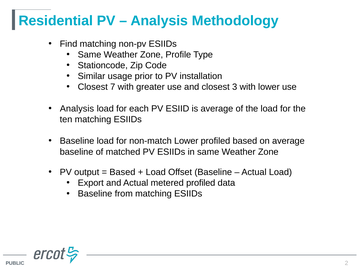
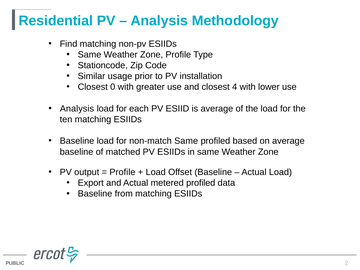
7: 7 -> 0
3: 3 -> 4
non-match Lower: Lower -> Same
Based at (122, 172): Based -> Profile
